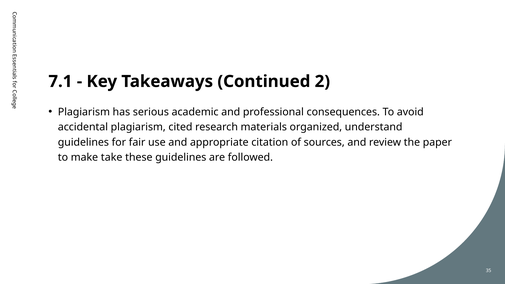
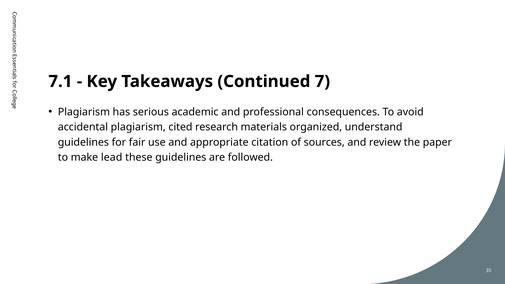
2: 2 -> 7
take: take -> lead
